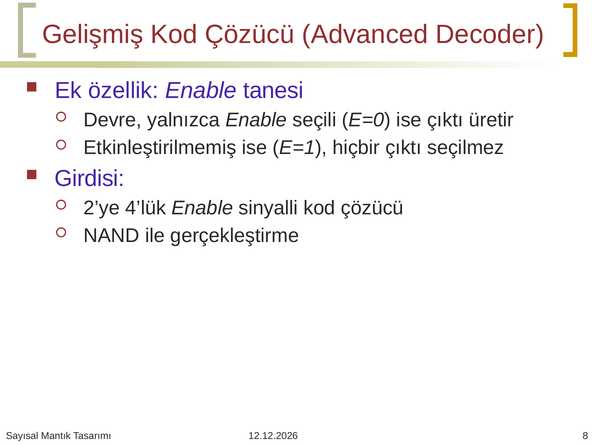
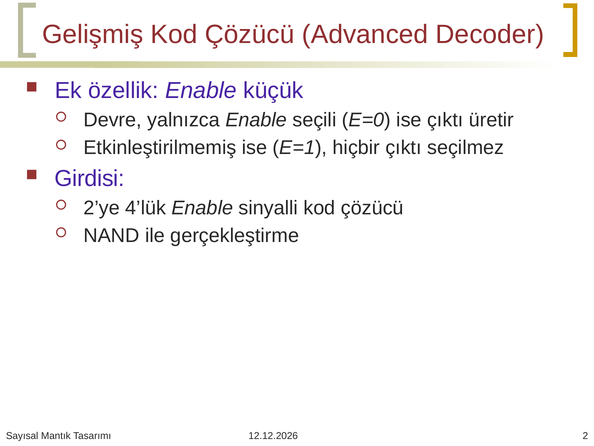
tanesi: tanesi -> küçük
8: 8 -> 2
